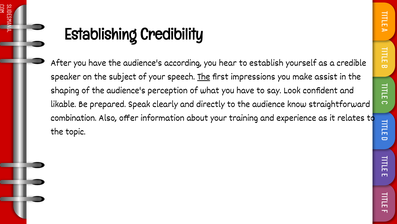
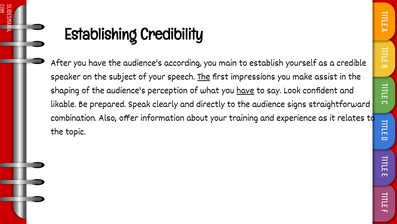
hear: hear -> main
have at (245, 90) underline: none -> present
know: know -> signs
